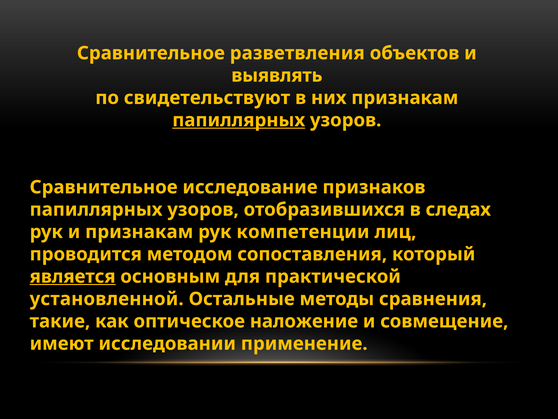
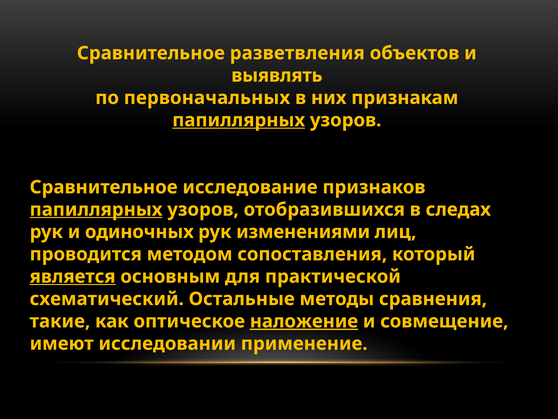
свидетельствуют: свидетельствуют -> первоначальных
папиллярных at (96, 209) underline: none -> present
и признакам: признакам -> одиночных
компетенции: компетенции -> изменениями
установленной: установленной -> схематический
наложение underline: none -> present
